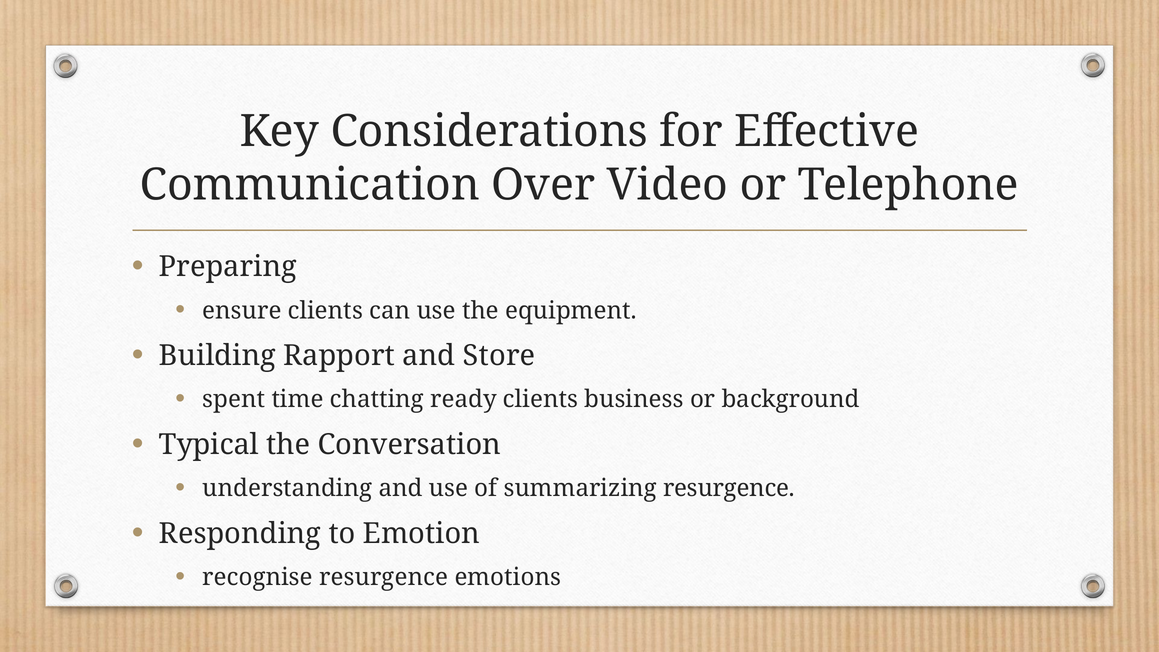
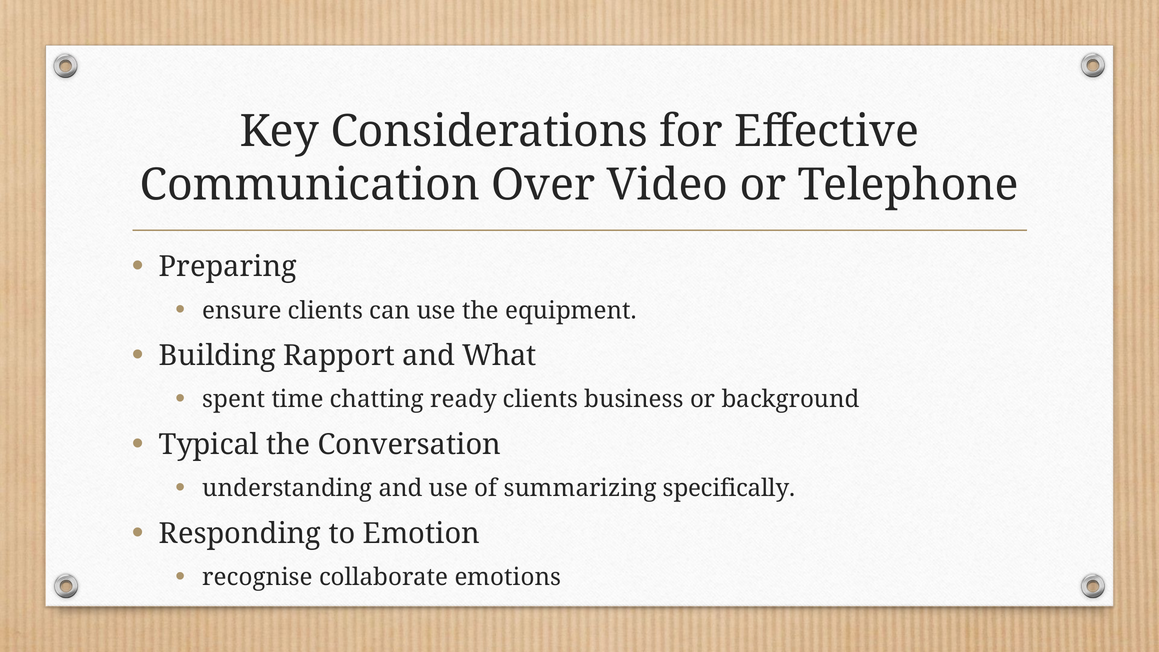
Store: Store -> What
summarizing resurgence: resurgence -> specifically
recognise resurgence: resurgence -> collaborate
